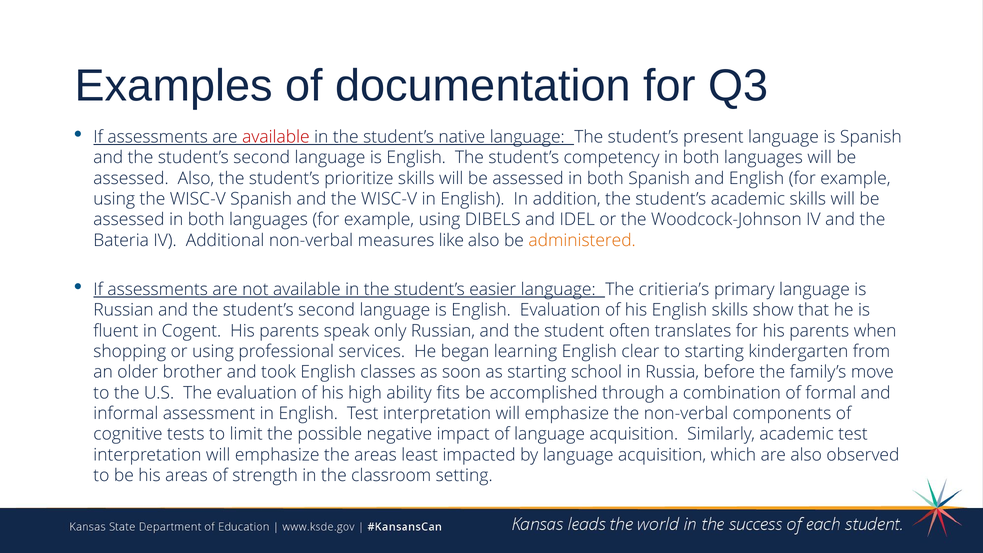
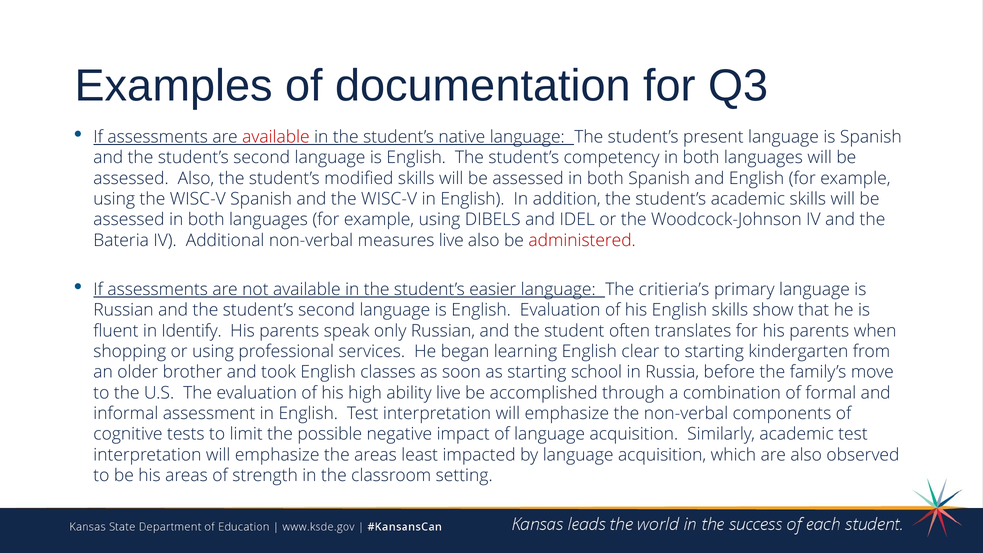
prioritize: prioritize -> modified
measures like: like -> live
administered colour: orange -> red
Cogent: Cogent -> Identify
ability fits: fits -> live
